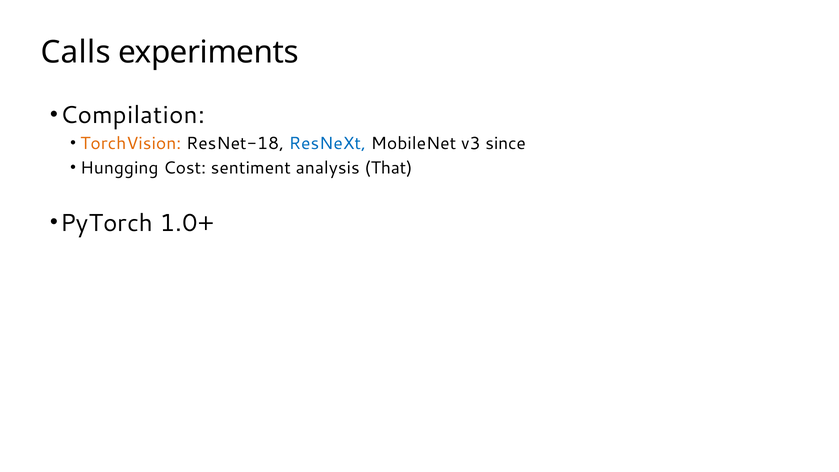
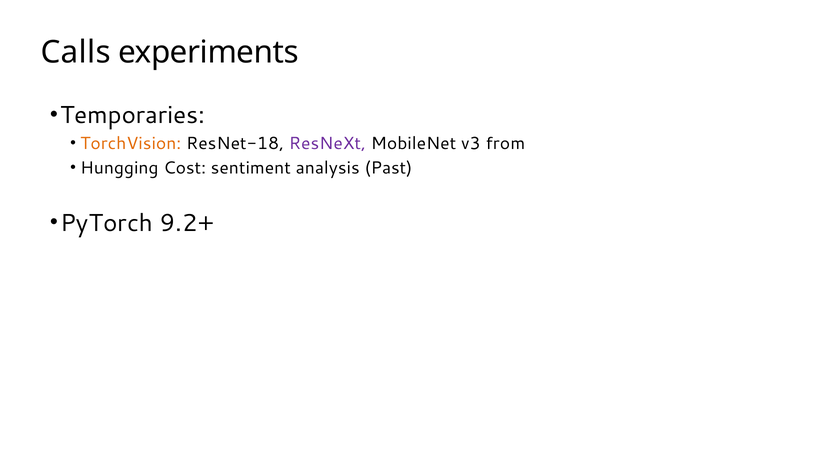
Compilation: Compilation -> Temporaries
ResNeXt colour: blue -> purple
since: since -> from
That: That -> Past
1.0+: 1.0+ -> 9.2+
